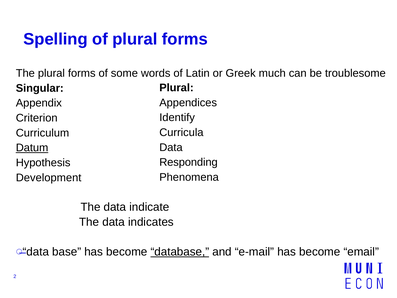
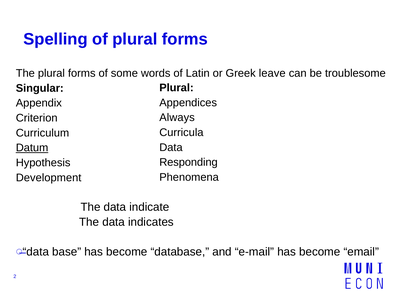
much: much -> leave
Identify: Identify -> Always
database underline: present -> none
